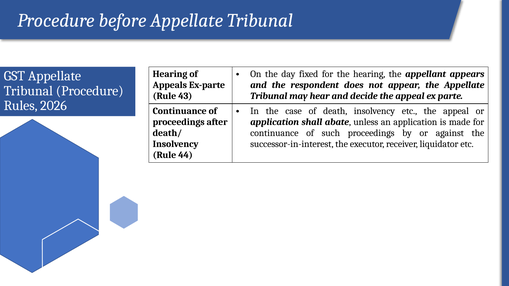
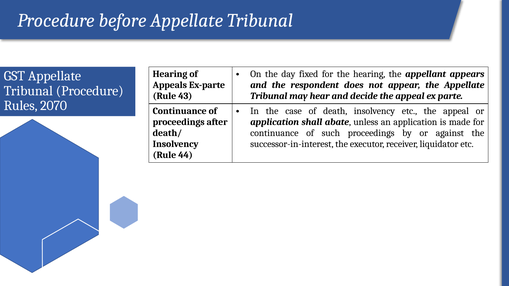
2026: 2026 -> 2070
